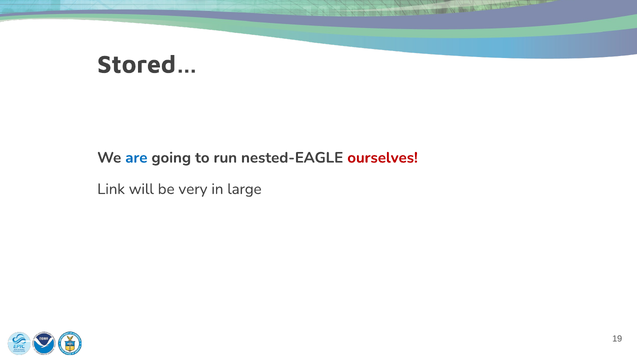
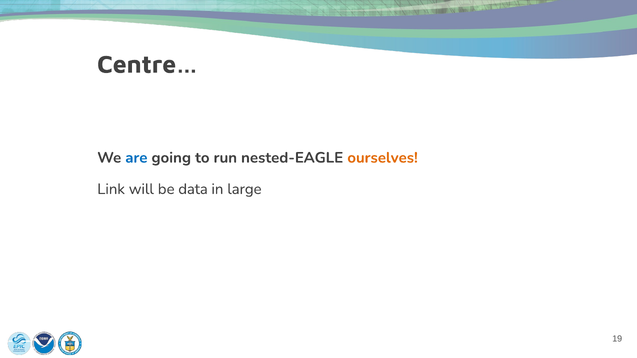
Stored…: Stored… -> Centre…
ourselves colour: red -> orange
very: very -> data
